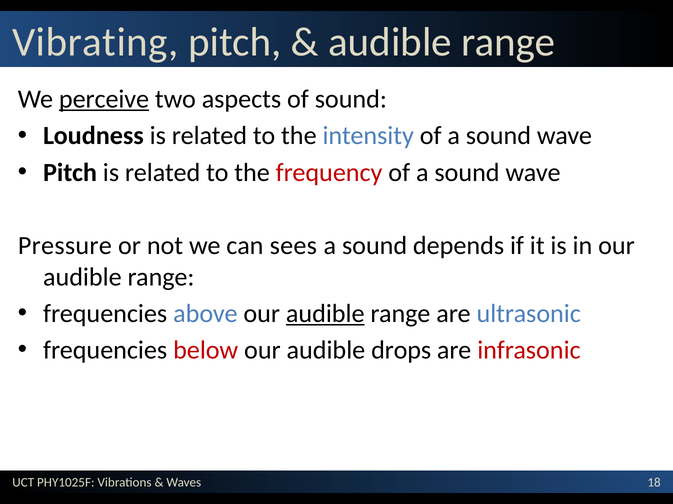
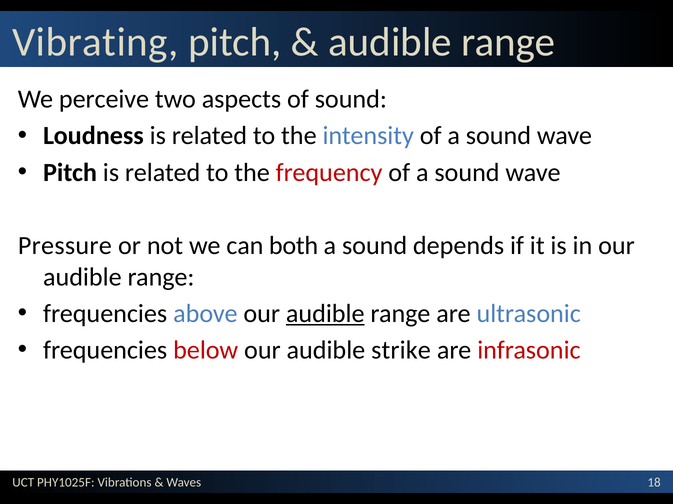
perceive underline: present -> none
sees: sees -> both
drops: drops -> strike
